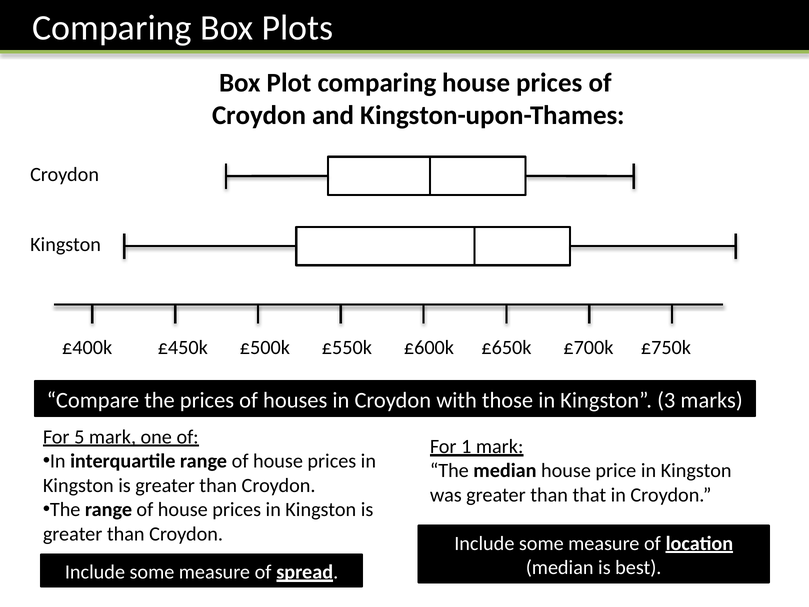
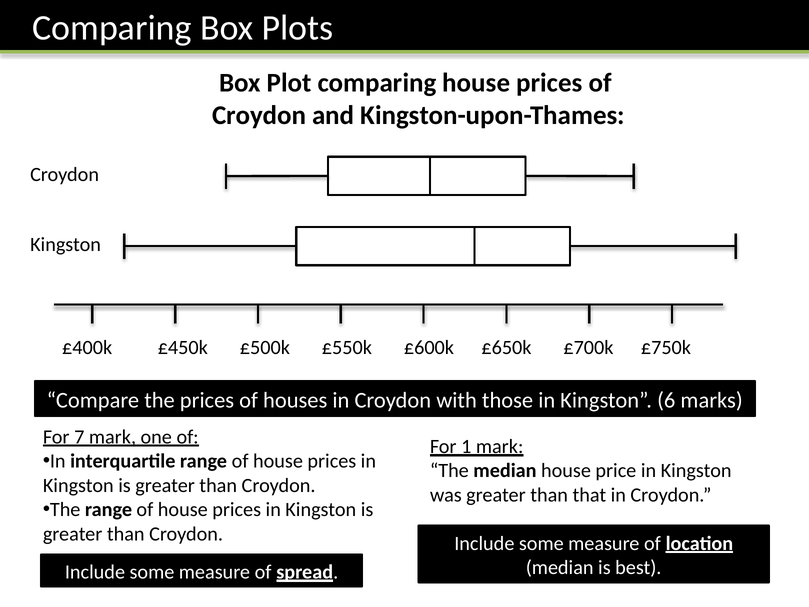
3: 3 -> 6
5: 5 -> 7
